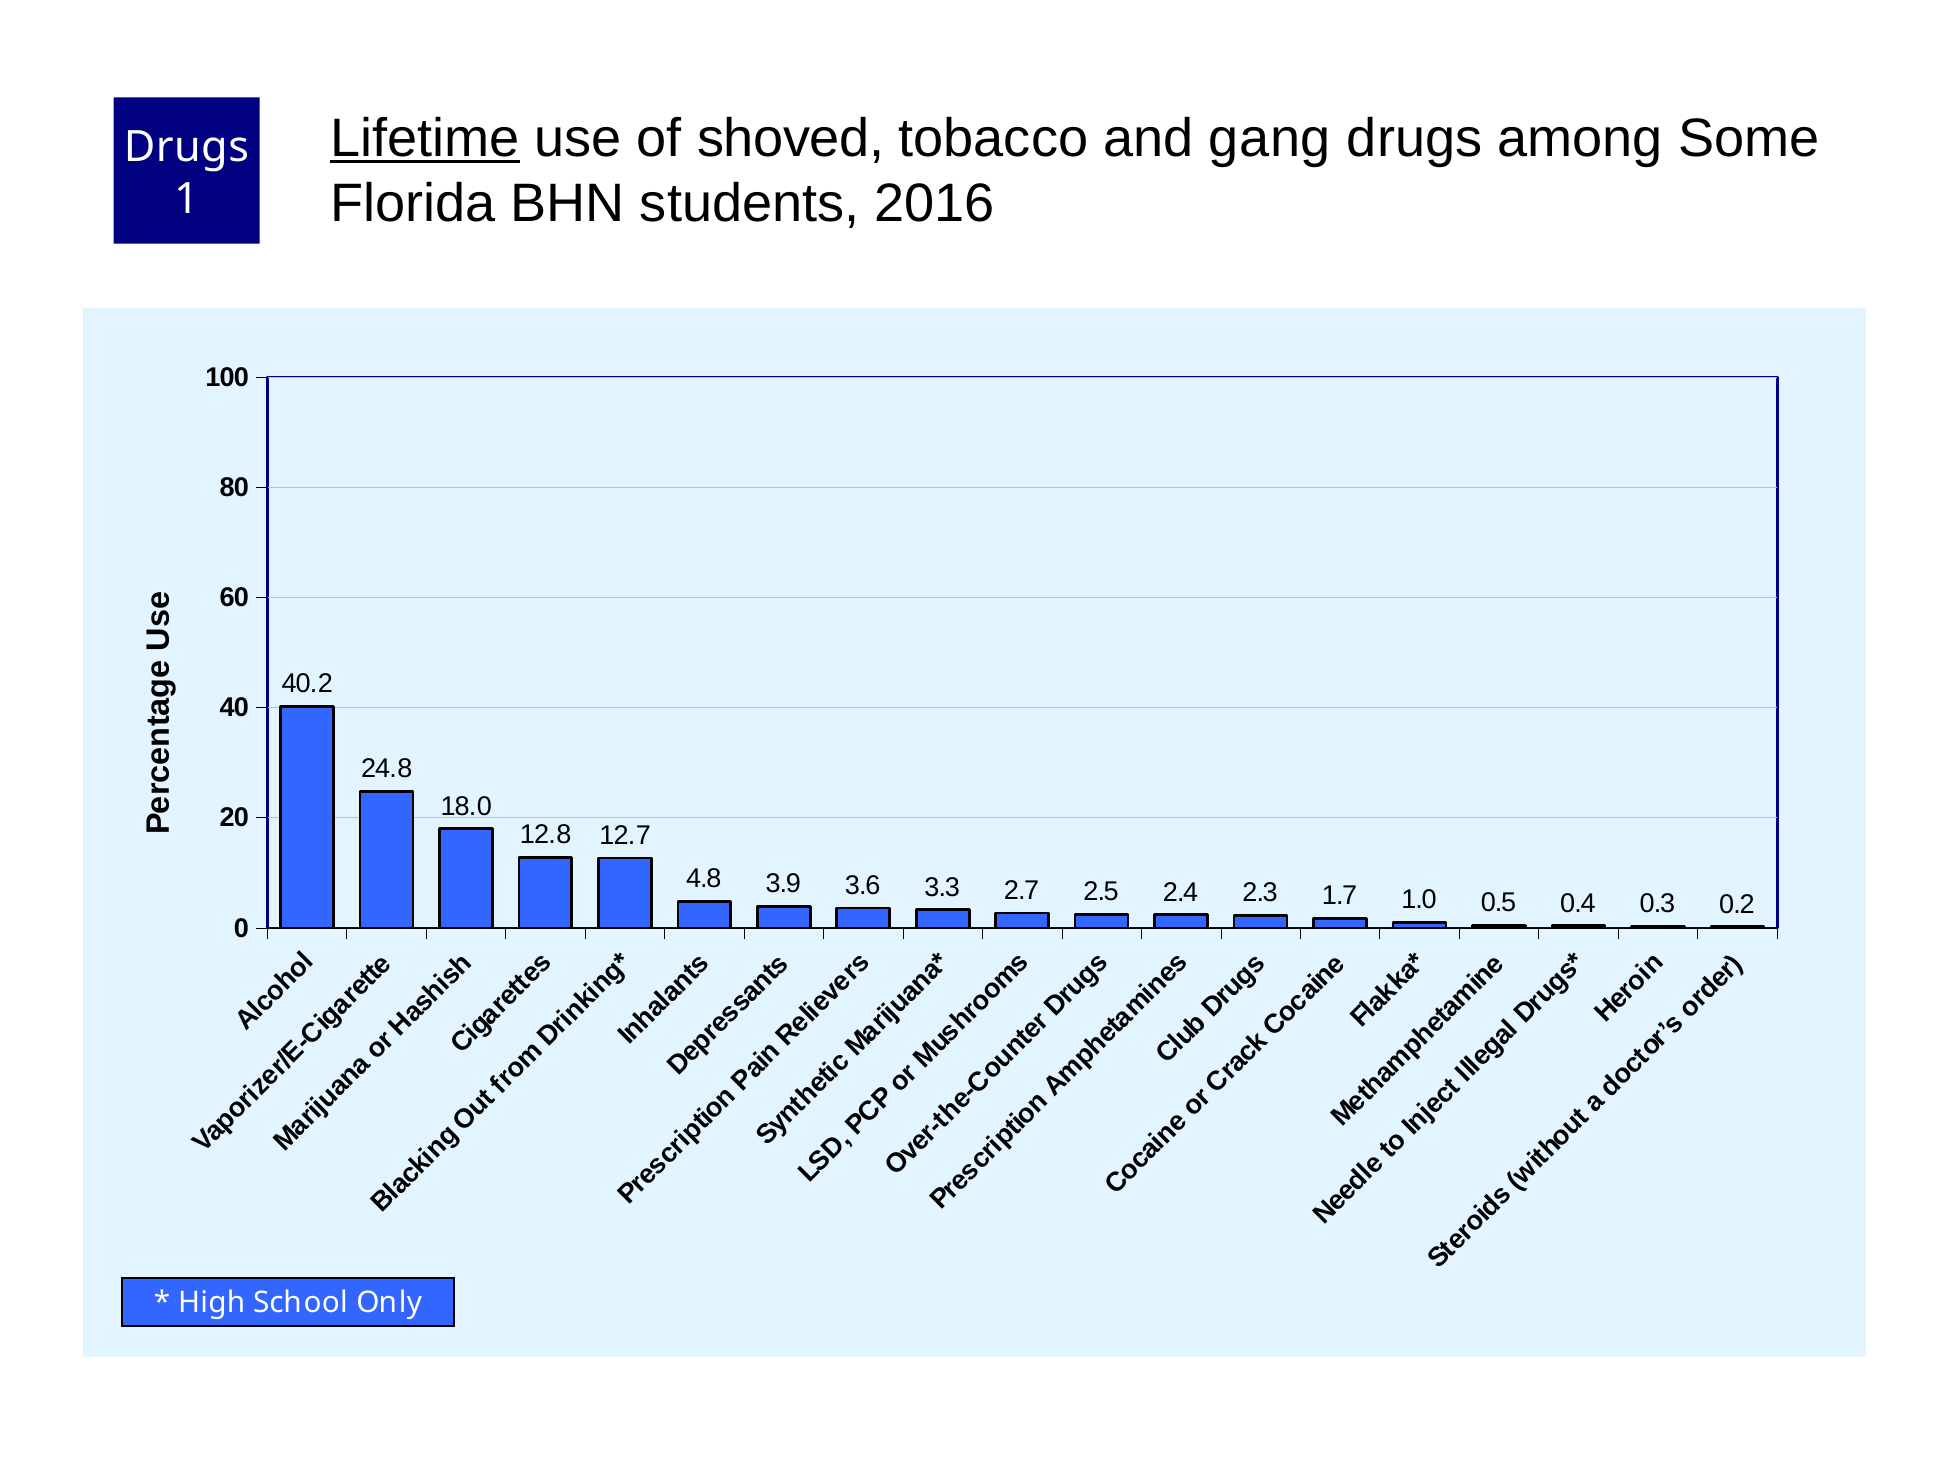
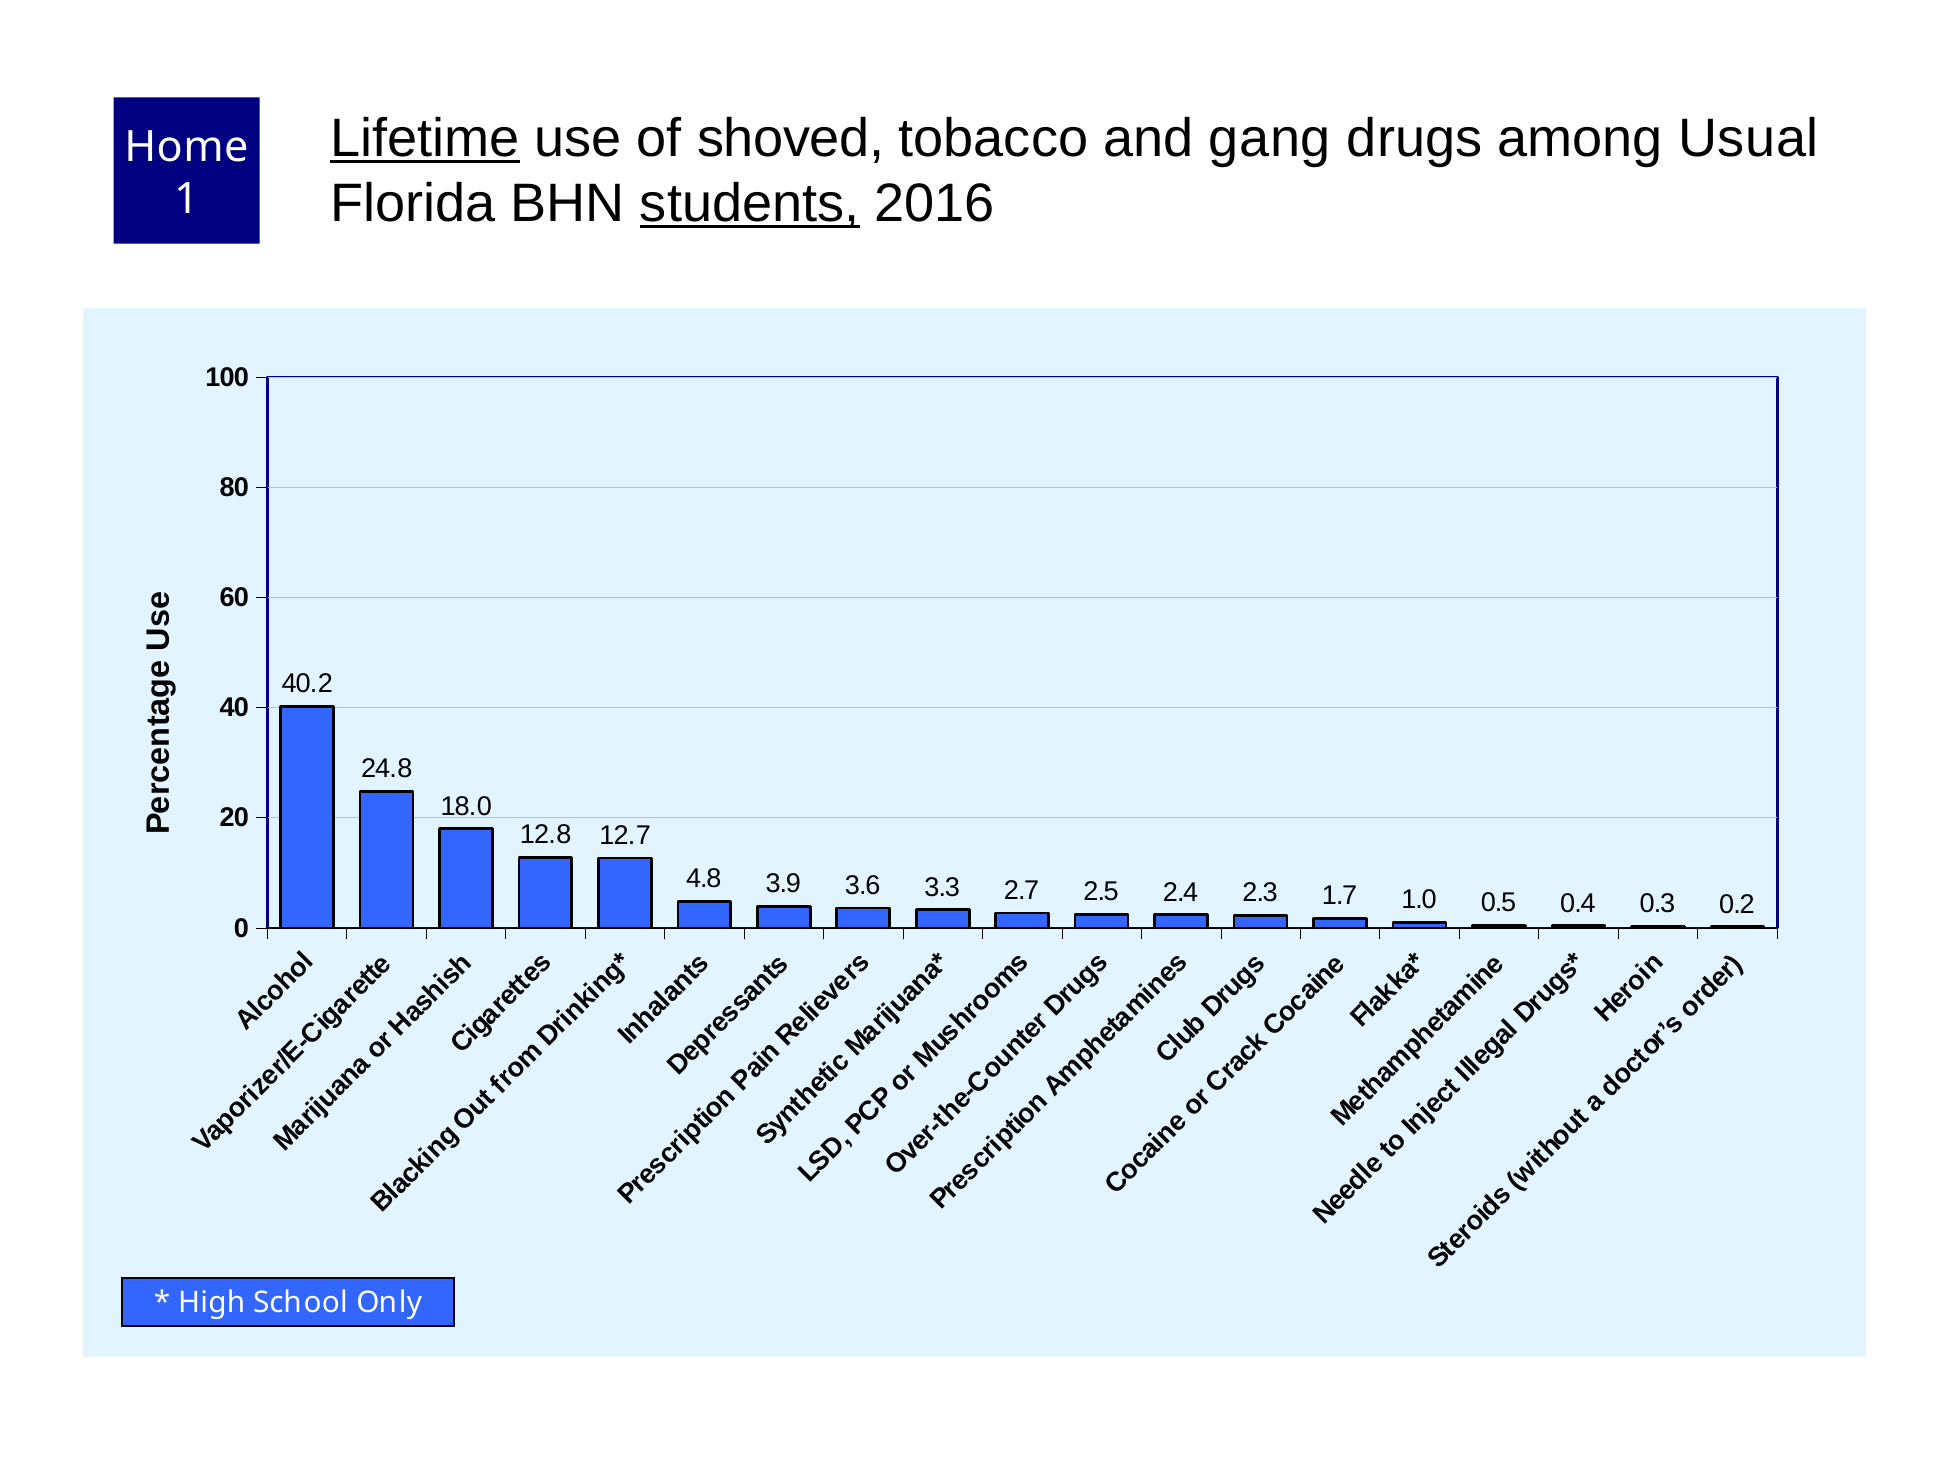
Some: Some -> Usual
Drugs at (186, 148): Drugs -> Home
students underline: none -> present
